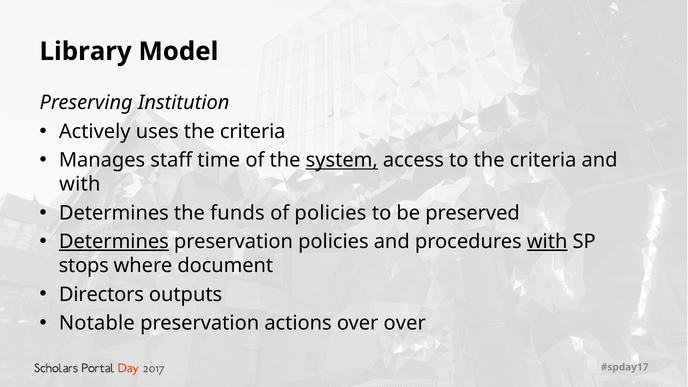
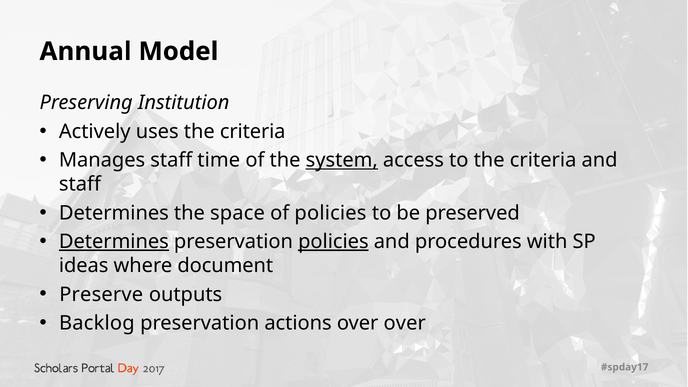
Library: Library -> Annual
with at (80, 184): with -> staff
funds: funds -> space
policies at (333, 242) underline: none -> present
with at (547, 242) underline: present -> none
stops: stops -> ideas
Directors: Directors -> Preserve
Notable: Notable -> Backlog
